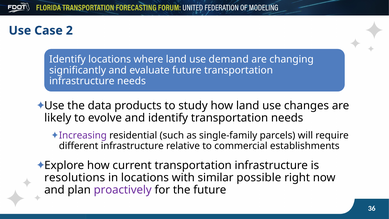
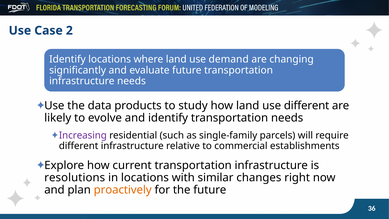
use changes: changes -> different
possible: possible -> changes
proactively colour: purple -> orange
